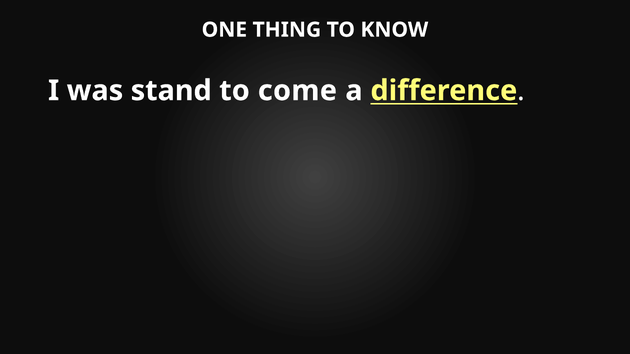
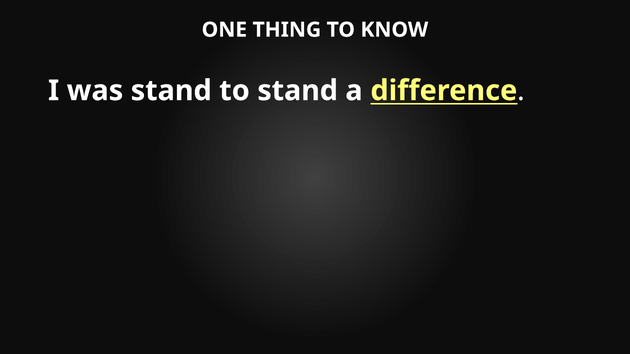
to come: come -> stand
